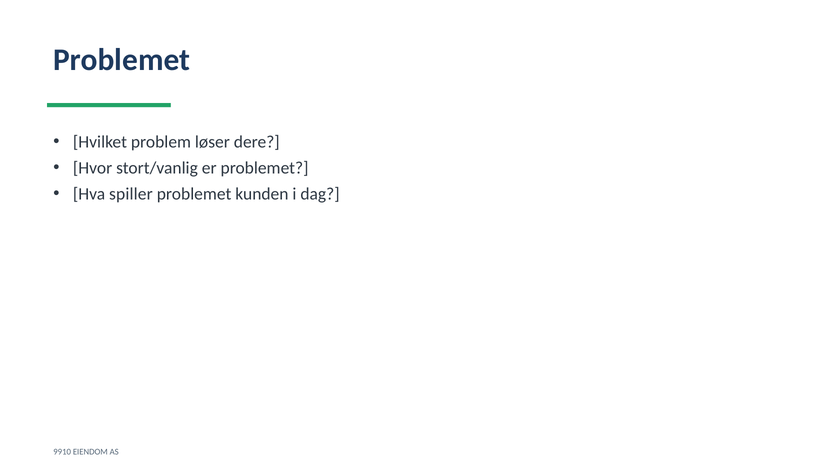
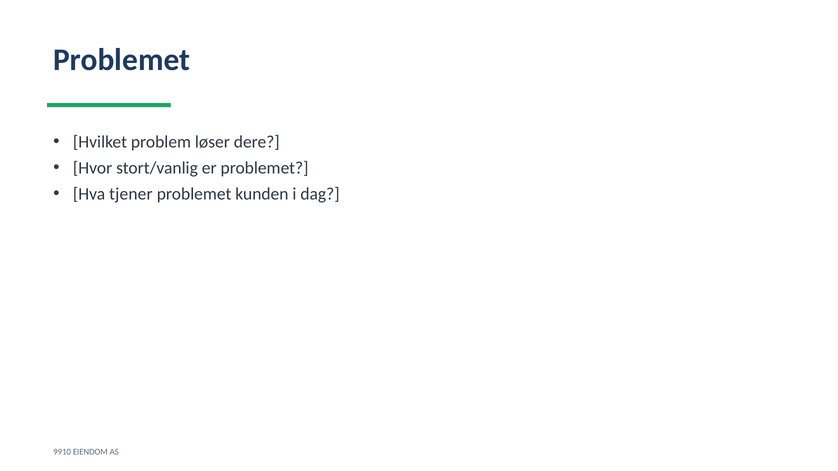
spiller: spiller -> tjener
